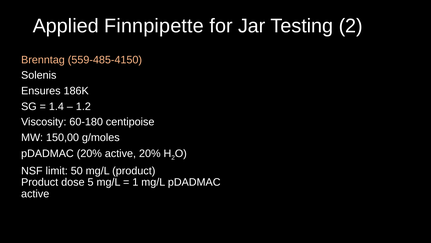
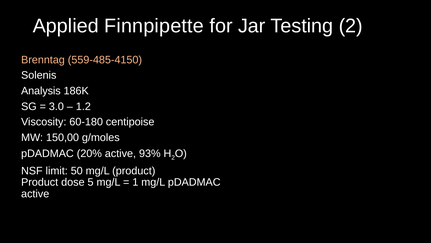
Ensures: Ensures -> Analysis
1.4: 1.4 -> 3.0
active 20%: 20% -> 93%
